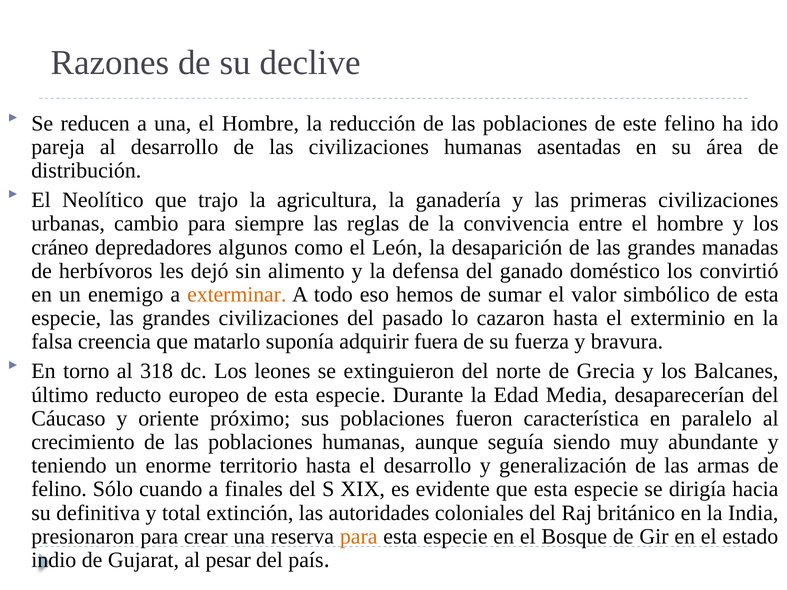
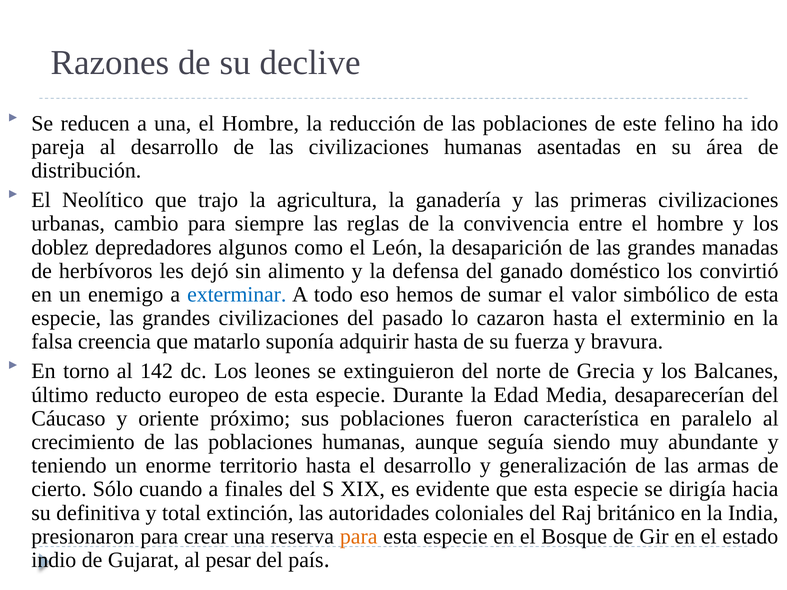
cráneo: cráneo -> doblez
exterminar colour: orange -> blue
adquirir fuera: fuera -> hasta
318: 318 -> 142
felino at (59, 489): felino -> cierto
